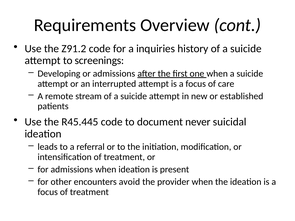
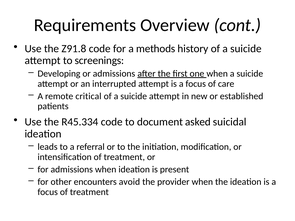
Z91.2: Z91.2 -> Z91.8
inquiries: inquiries -> methods
stream: stream -> critical
R45.445: R45.445 -> R45.334
never: never -> asked
